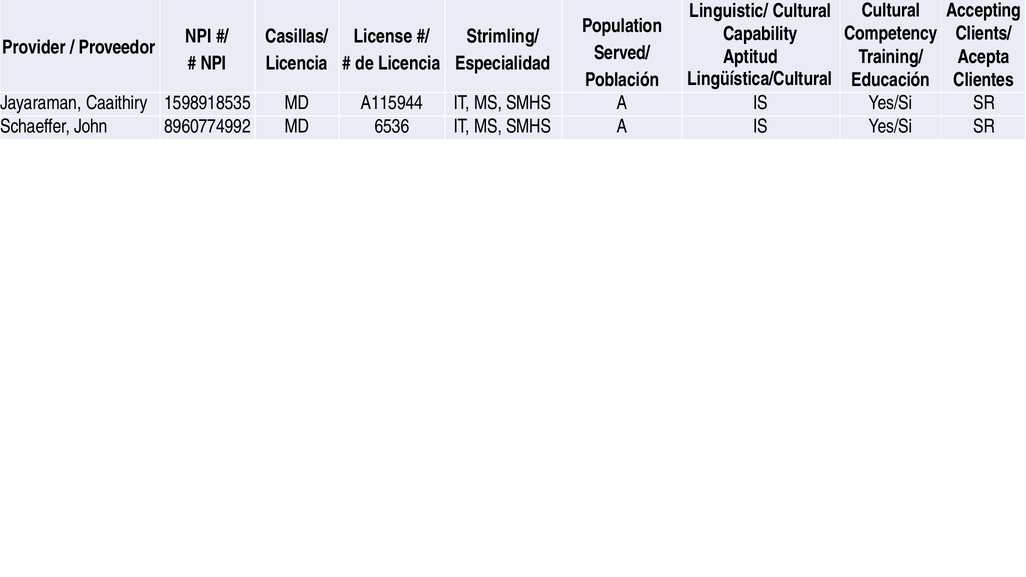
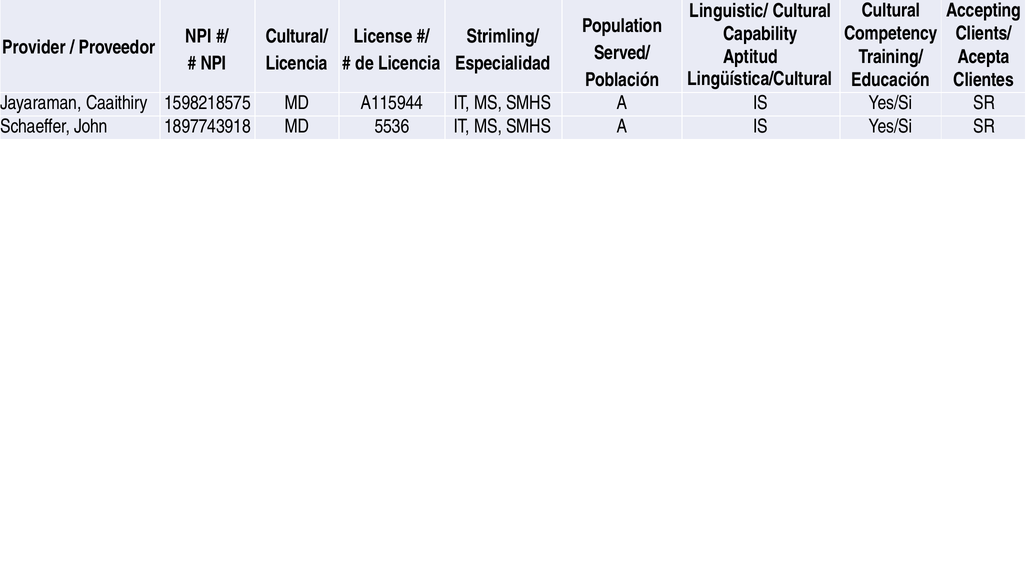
Casillas/: Casillas/ -> Cultural/
1598918535: 1598918535 -> 1598218575
8960774992: 8960774992 -> 1897743918
6536: 6536 -> 5536
